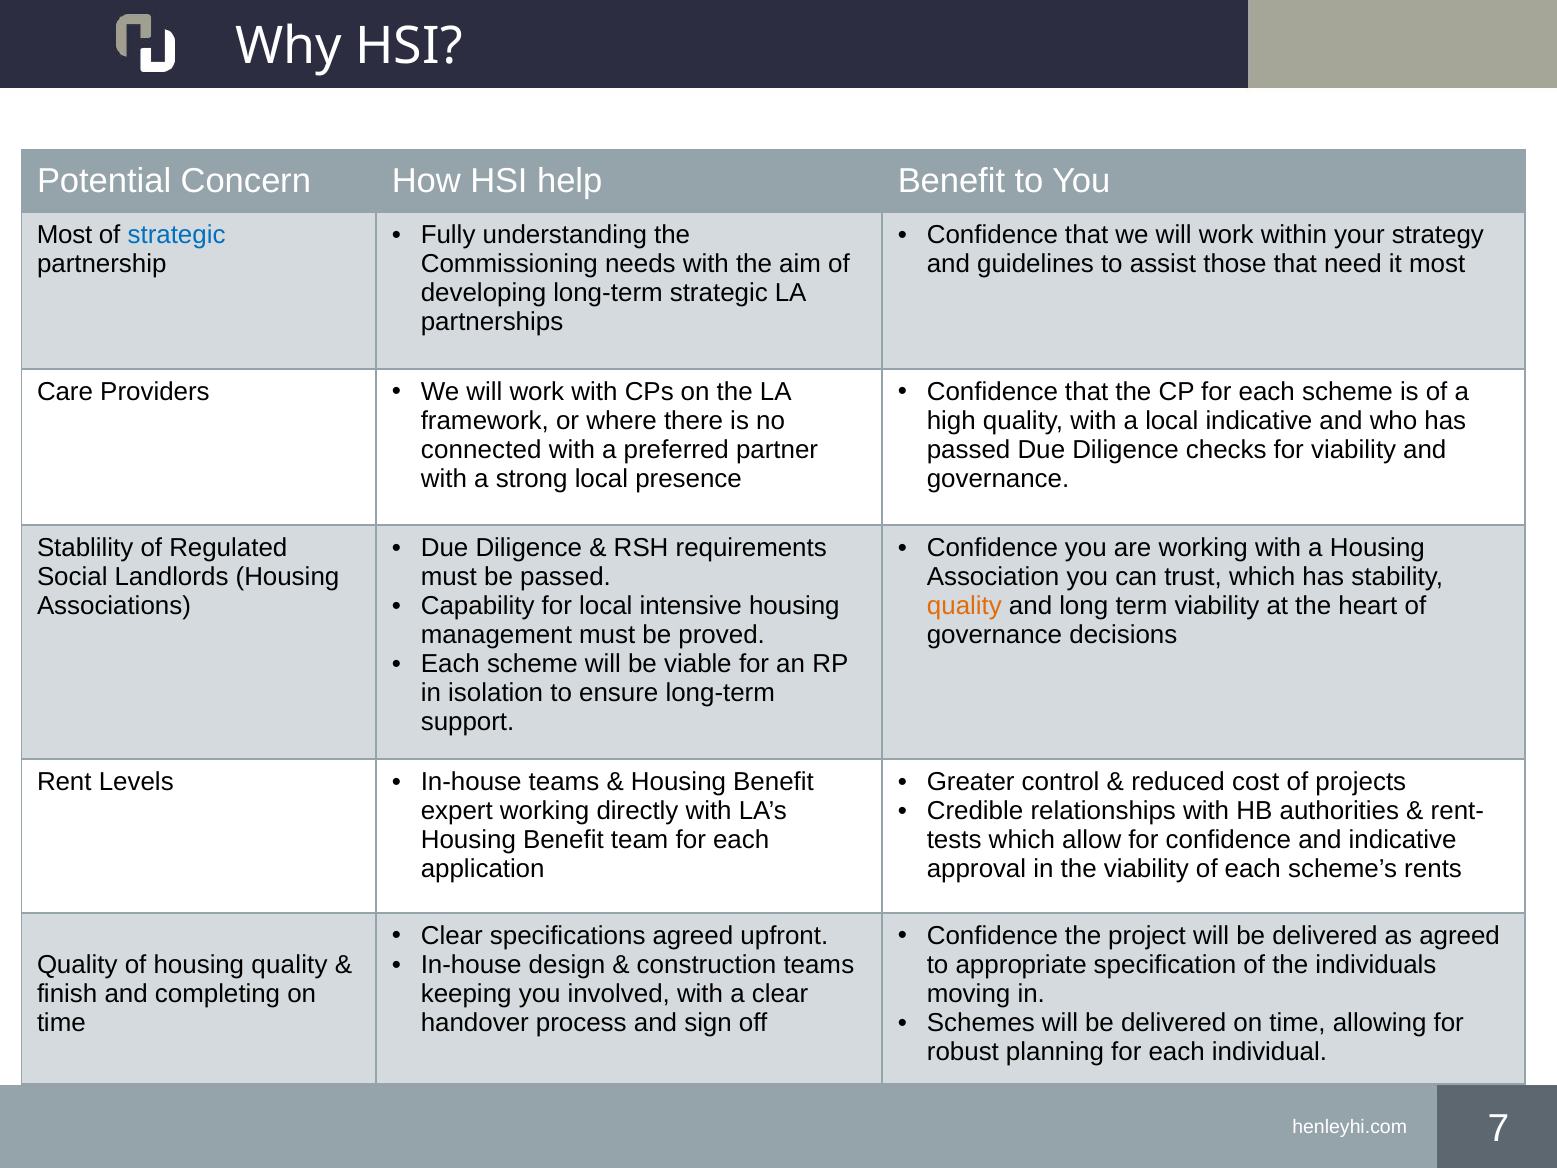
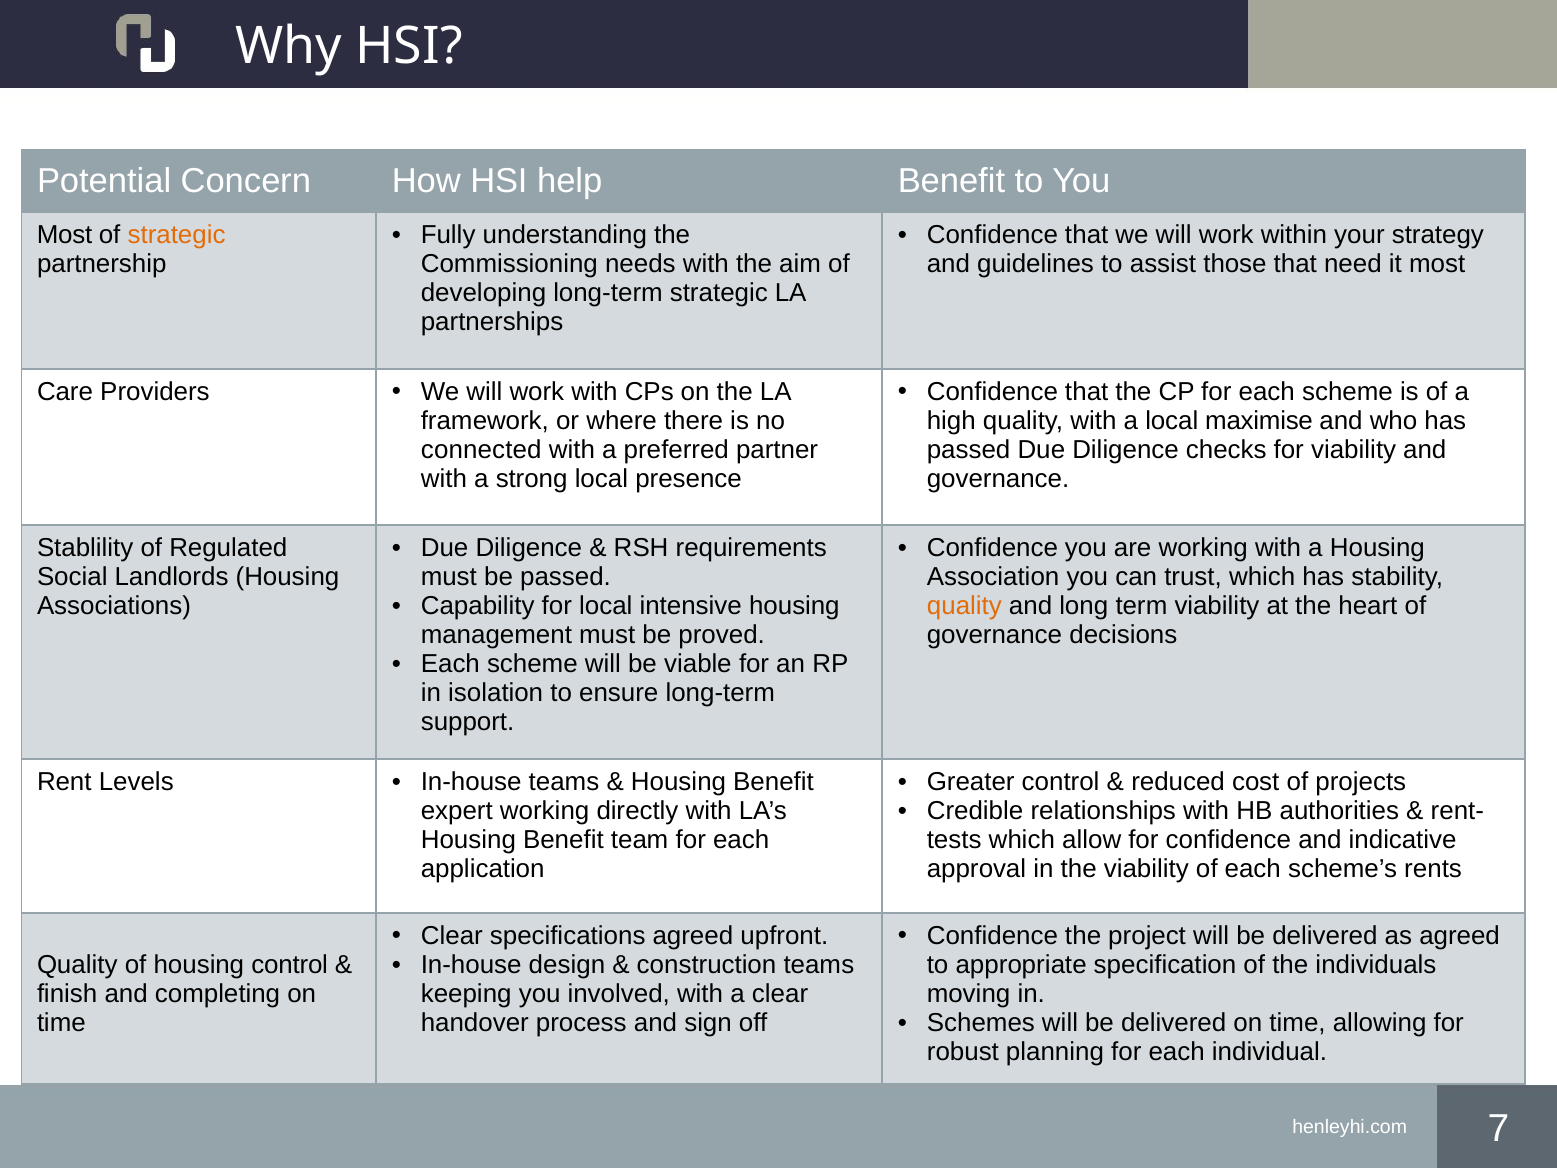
strategic at (177, 235) colour: blue -> orange
local indicative: indicative -> maximise
housing quality: quality -> control
